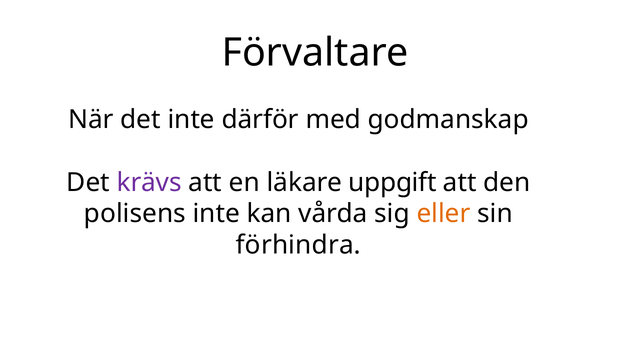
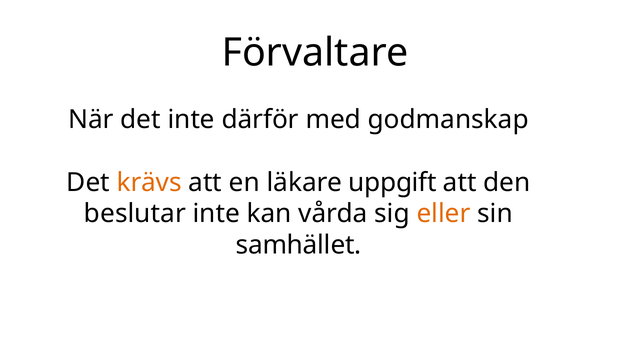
krävs colour: purple -> orange
polisens: polisens -> beslutar
förhindra: förhindra -> samhället
